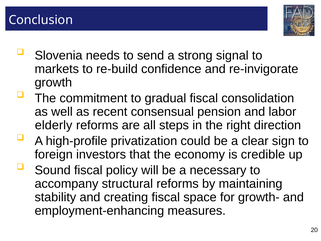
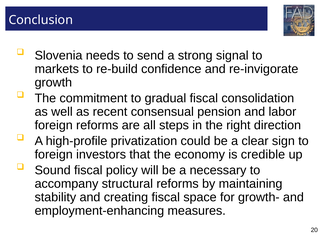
elderly at (54, 125): elderly -> foreign
